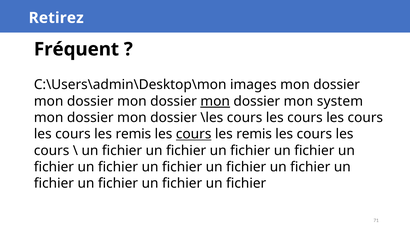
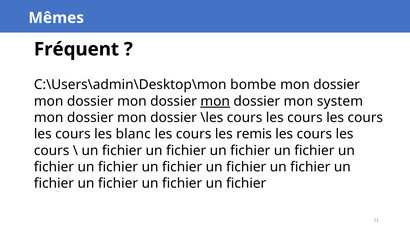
Retirez: Retirez -> Mêmes
images: images -> bombe
remis at (133, 134): remis -> blanc
cours at (194, 134) underline: present -> none
